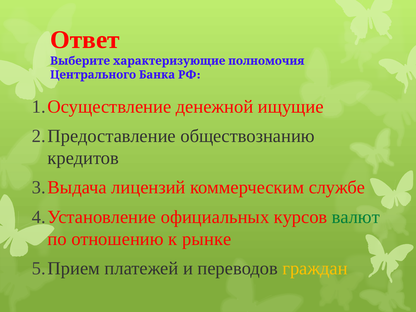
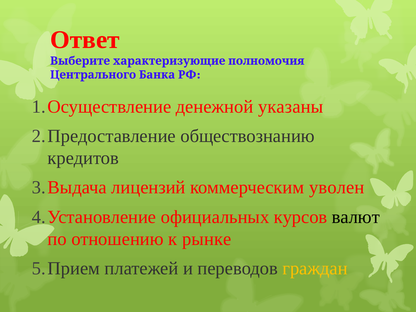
ищущие: ищущие -> указаны
службе: службе -> уволен
валют colour: green -> black
